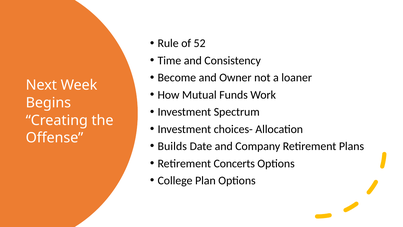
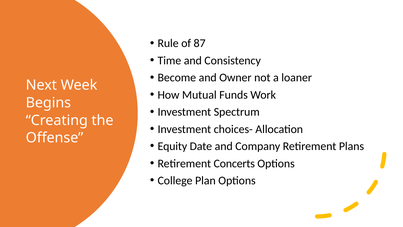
52: 52 -> 87
Builds: Builds -> Equity
